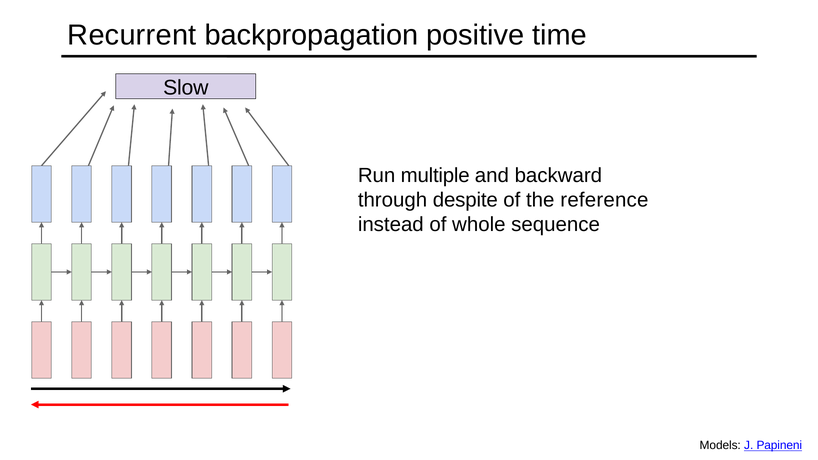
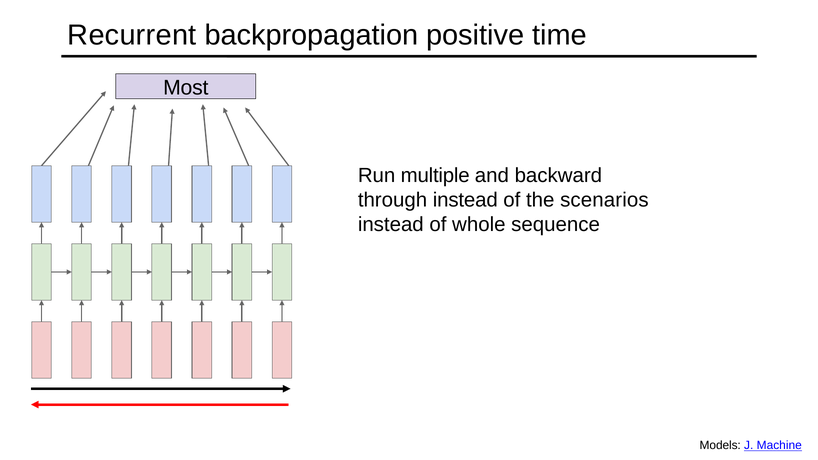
Slow: Slow -> Most
through despite: despite -> instead
reference: reference -> scenarios
Papineni: Papineni -> Machine
